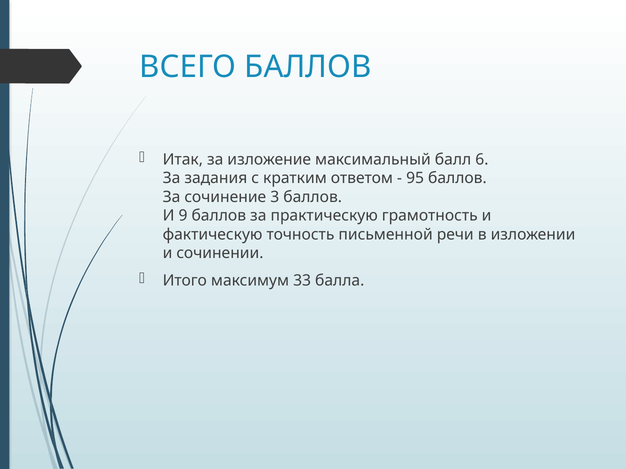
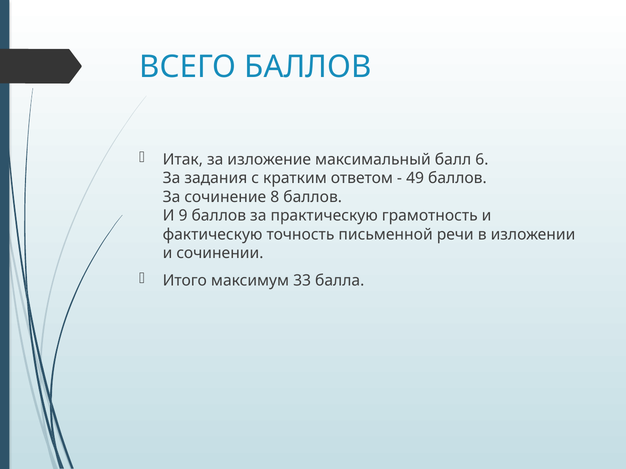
95: 95 -> 49
3: 3 -> 8
